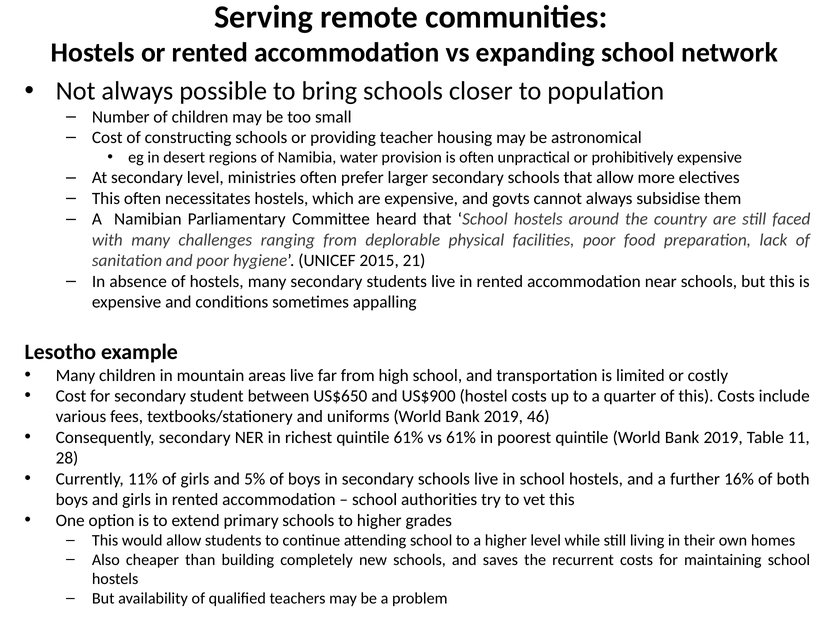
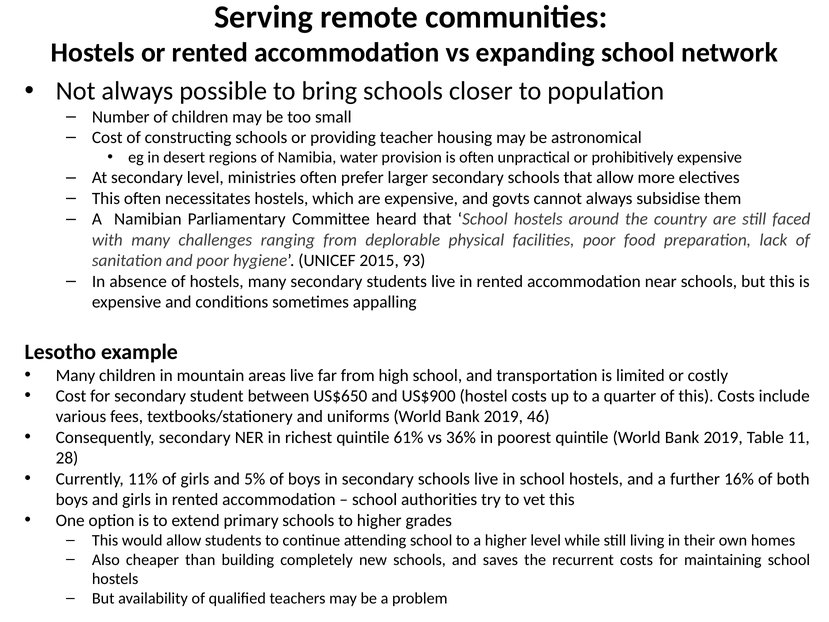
21: 21 -> 93
vs 61%: 61% -> 36%
